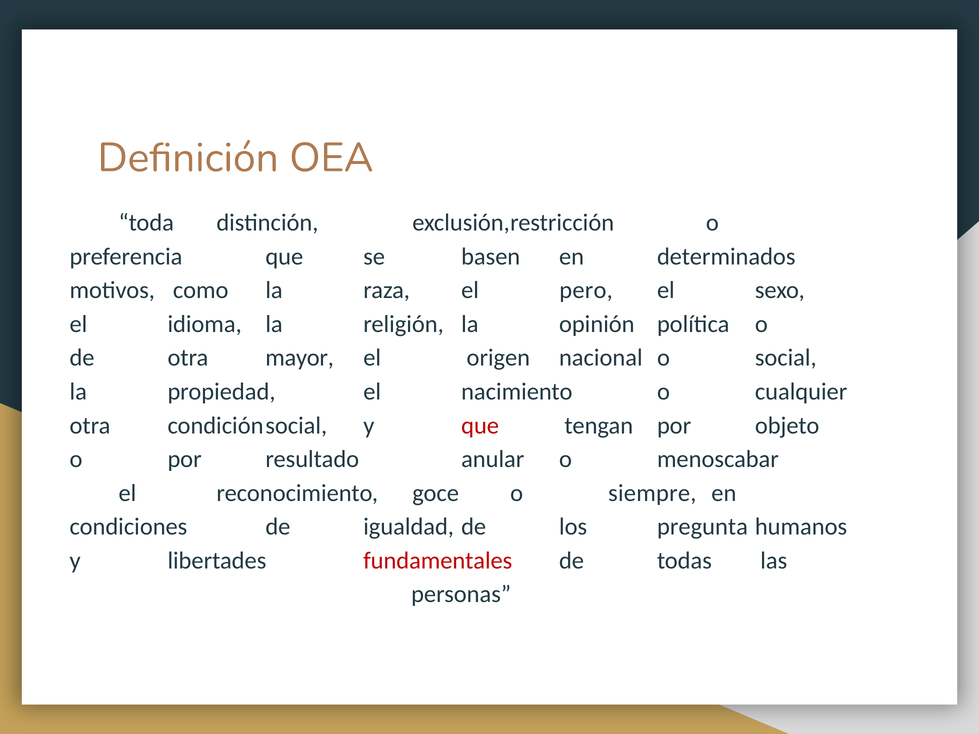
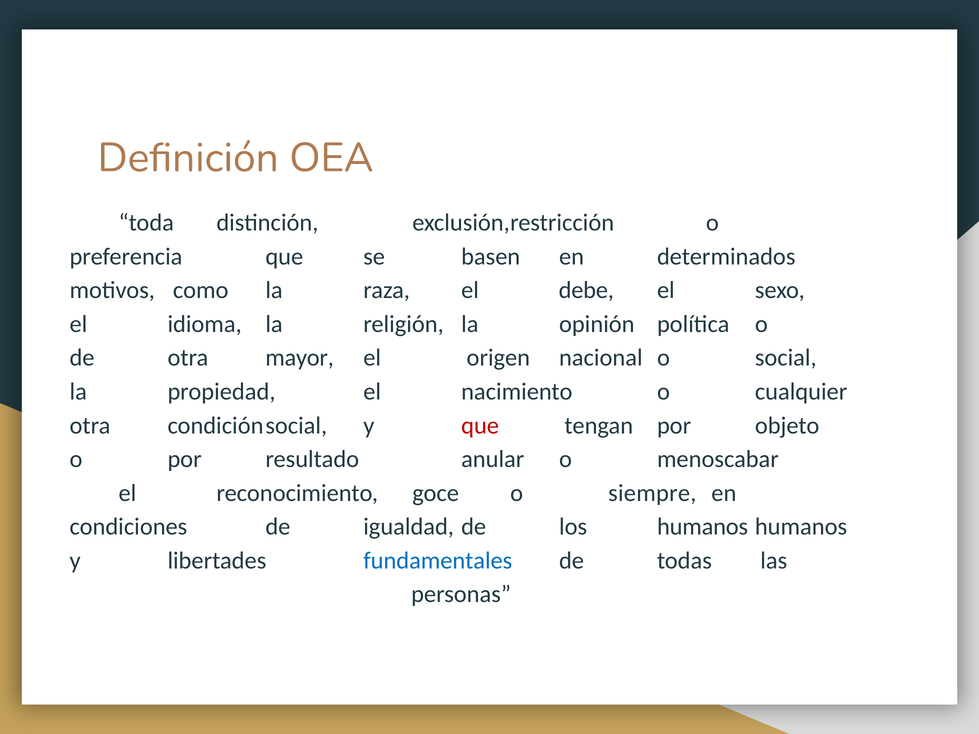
pero: pero -> debe
los pregunta: pregunta -> humanos
fundamentales colour: red -> blue
